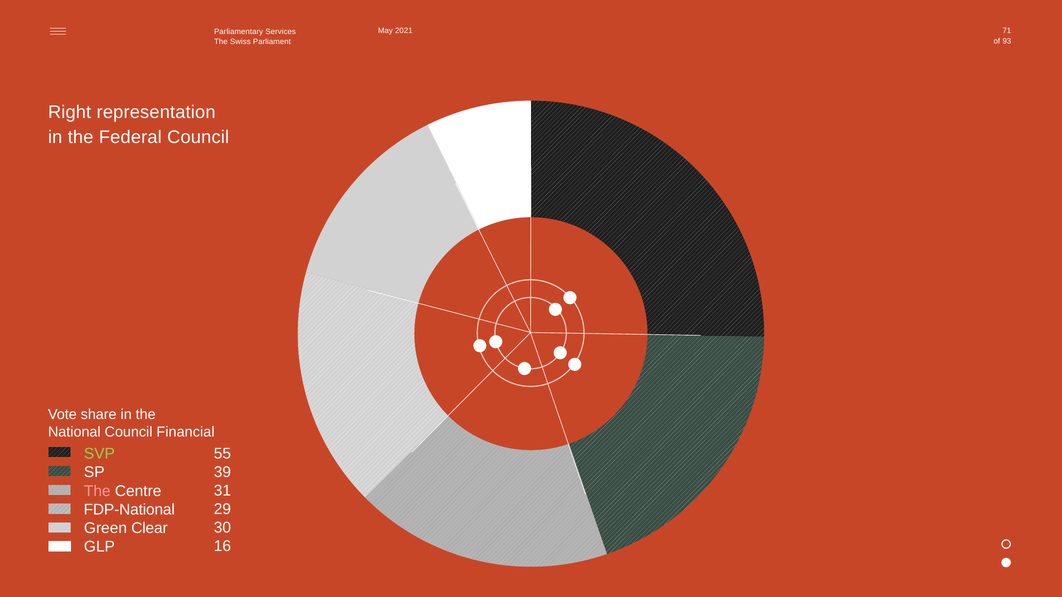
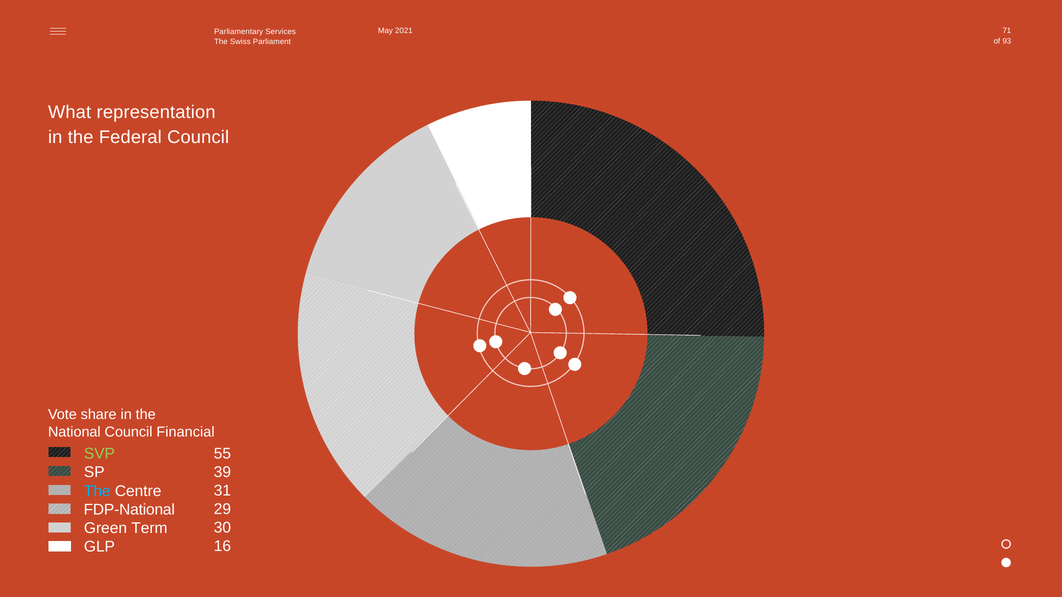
Right: Right -> What
The at (97, 491) colour: pink -> light blue
Clear: Clear -> Term
